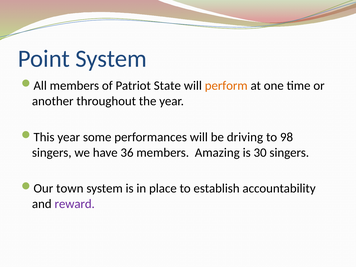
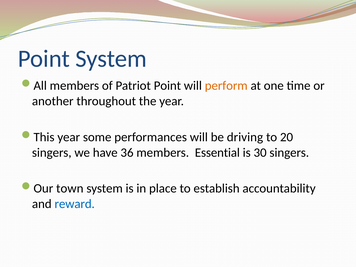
Patriot State: State -> Point
98: 98 -> 20
Amazing: Amazing -> Essential
reward colour: purple -> blue
